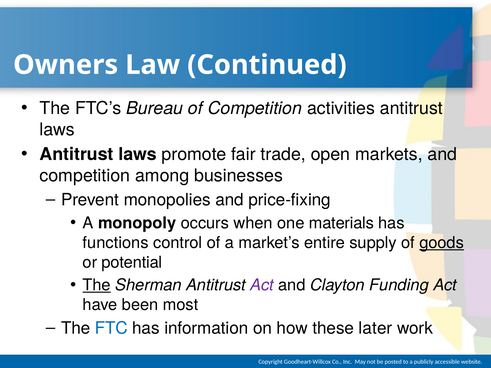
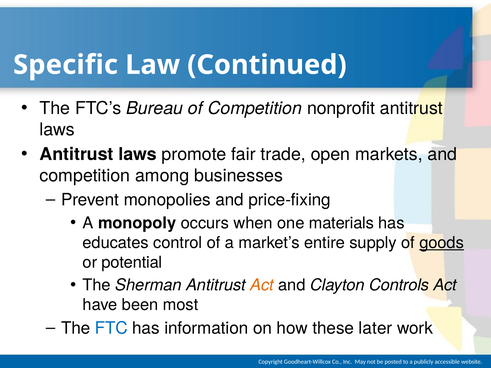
Owners: Owners -> Specific
activities: activities -> nonprofit
functions: functions -> educates
The at (97, 285) underline: present -> none
Act at (262, 285) colour: purple -> orange
Funding: Funding -> Controls
